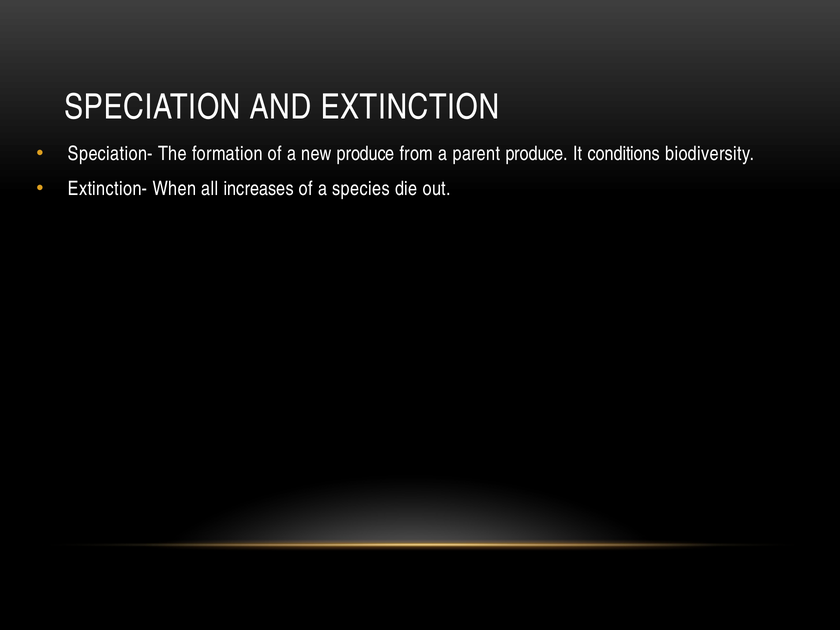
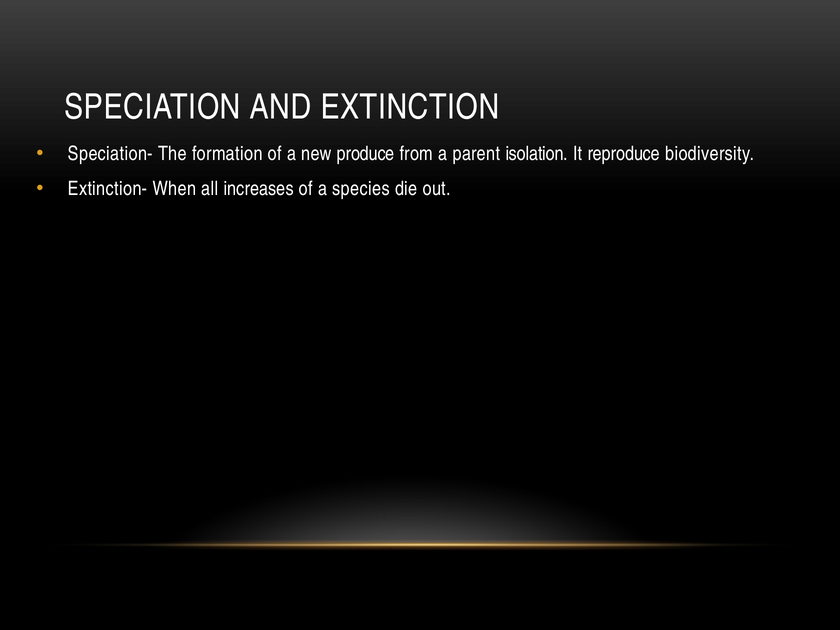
parent produce: produce -> isolation
conditions: conditions -> reproduce
